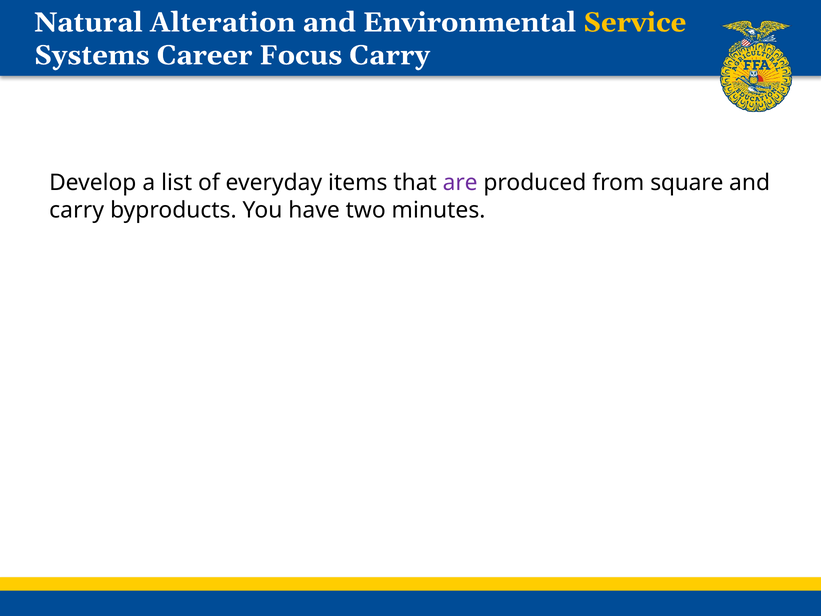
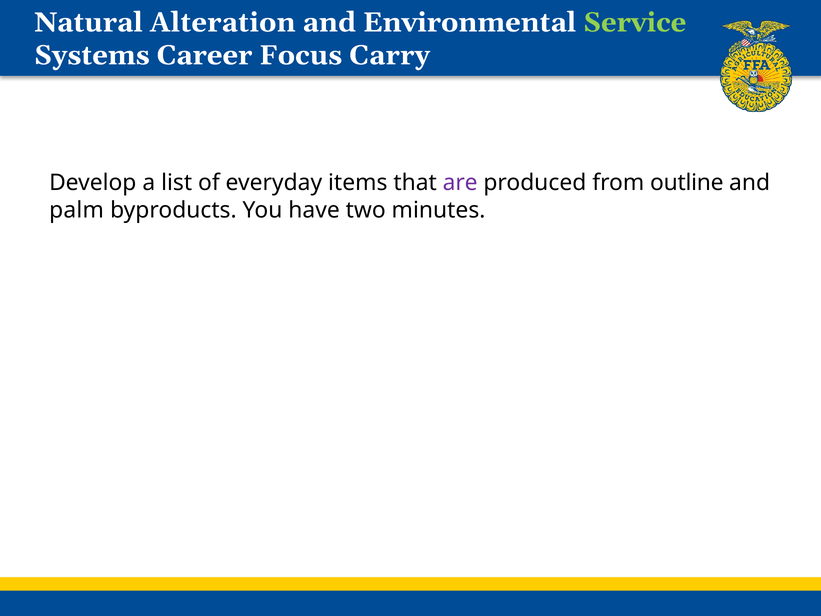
Service colour: yellow -> light green
square: square -> outline
carry at (77, 210): carry -> palm
